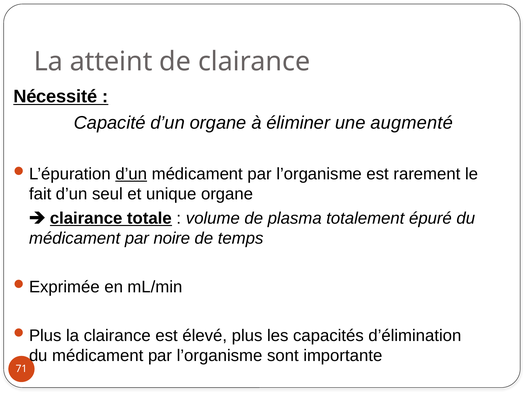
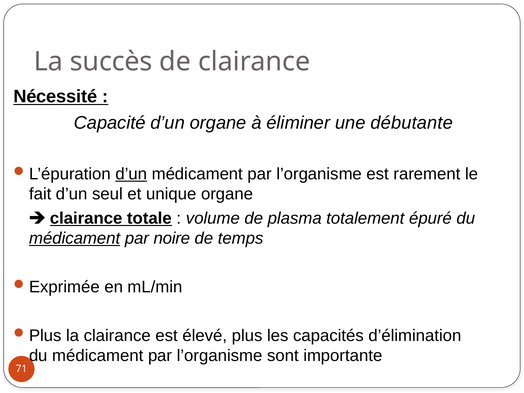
atteint: atteint -> succès
augmenté: augmenté -> débutante
médicament at (75, 238) underline: none -> present
